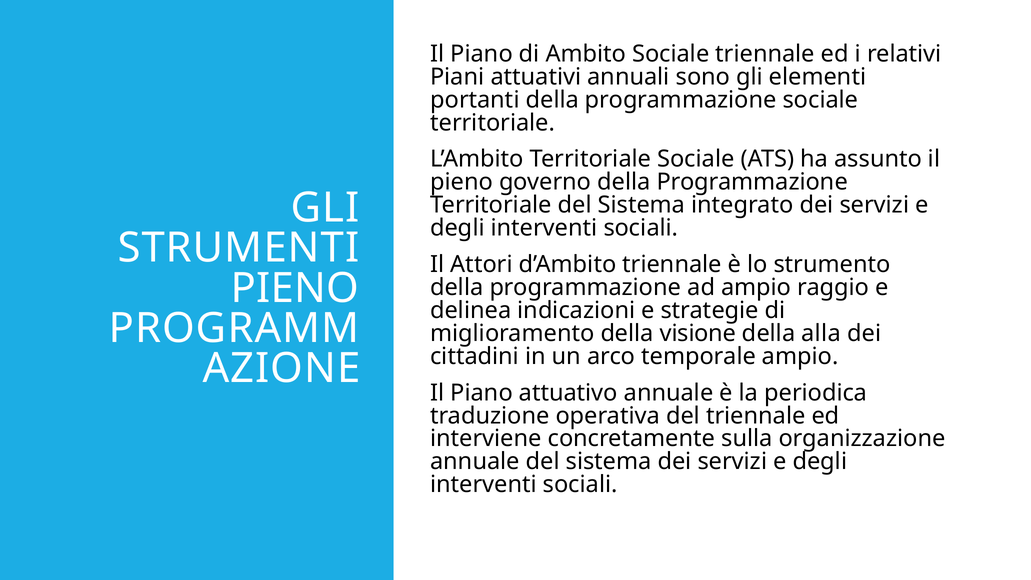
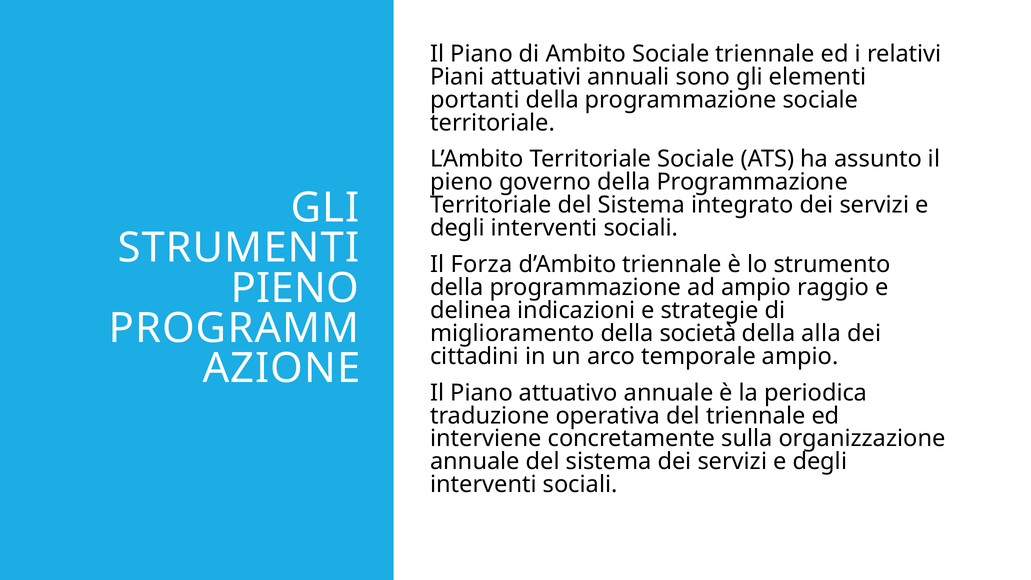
Attori: Attori -> Forza
visione: visione -> società
